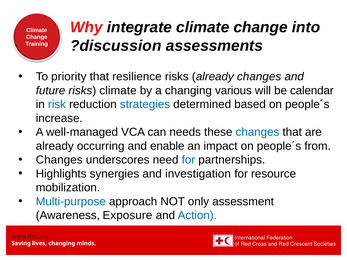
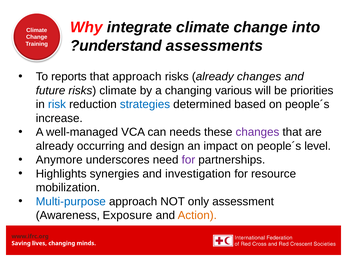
discussion: discussion -> understand
priority: priority -> reports
that resilience: resilience -> approach
calendar: calendar -> priorities
changes at (257, 132) colour: blue -> purple
enable: enable -> design
from: from -> level
Changes at (59, 160): Changes -> Anymore
for at (188, 160) colour: blue -> purple
Action colour: blue -> orange
